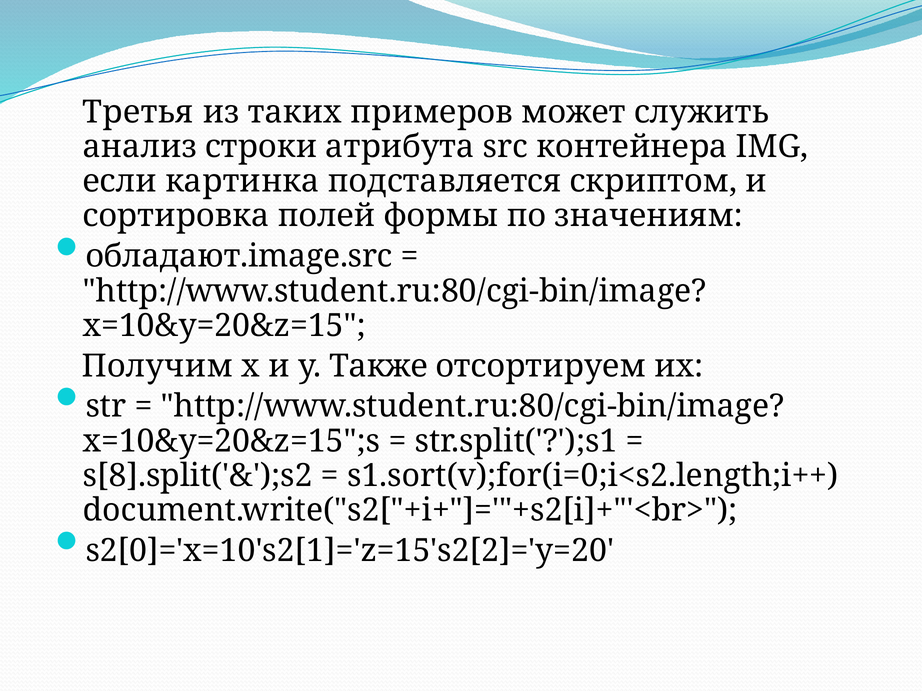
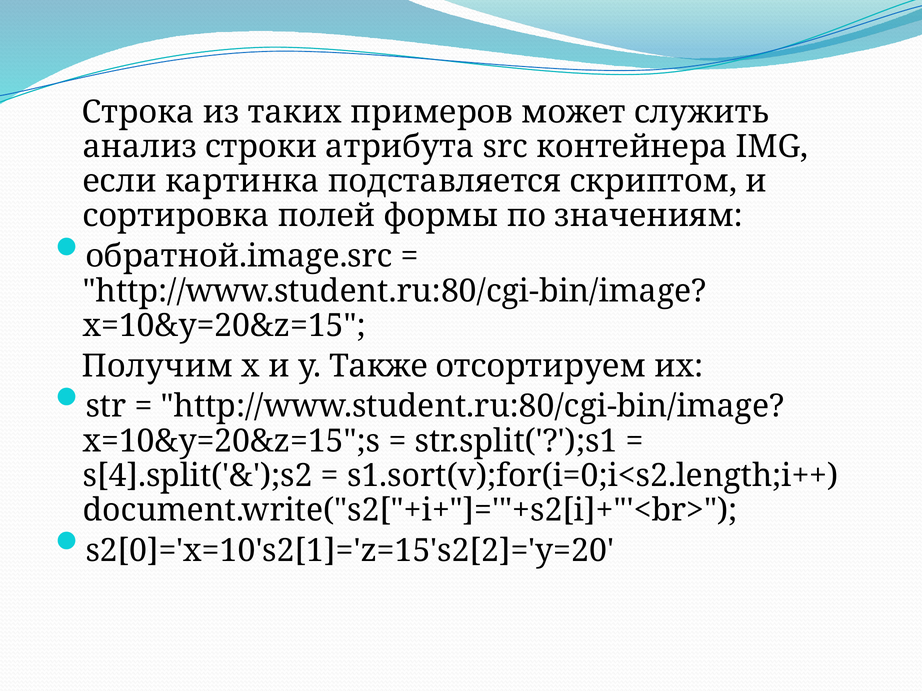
Третья: Третья -> Строка
обладают.image.src: обладают.image.src -> обратной.image.src
s[8].split('&');s2: s[8].split('&');s2 -> s[4].split('&');s2
